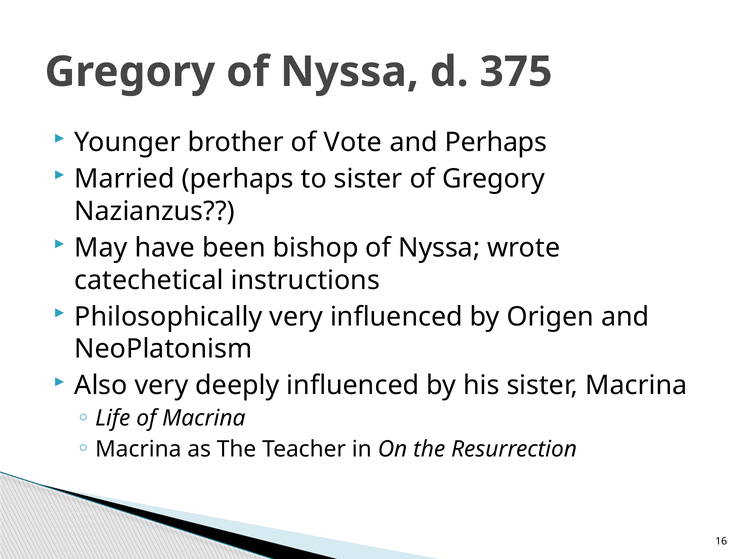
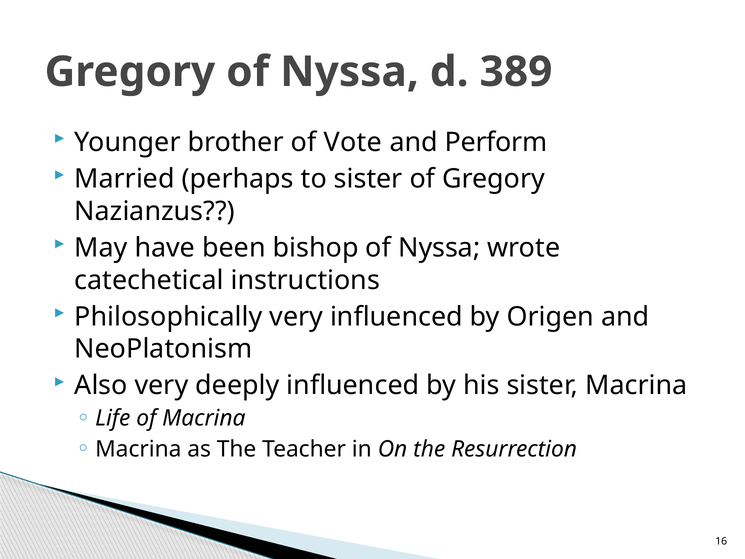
375: 375 -> 389
and Perhaps: Perhaps -> Perform
